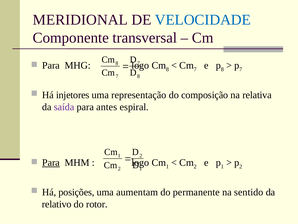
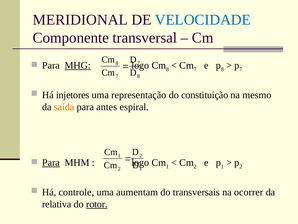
MHG underline: none -> present
composição: composição -> constituição
relativa: relativa -> mesmo
saída colour: purple -> orange
posições: posições -> controle
permanente: permanente -> transversais
sentido: sentido -> ocorrer
relativo: relativo -> relativa
rotor underline: none -> present
